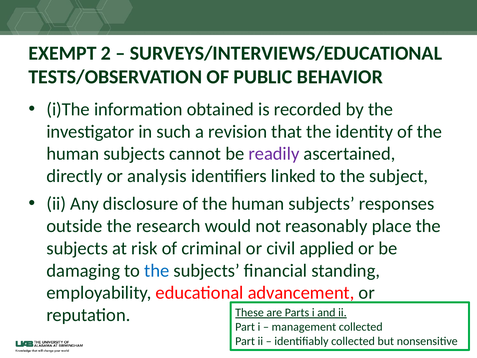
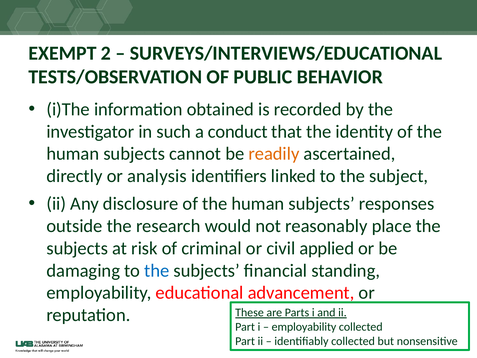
revision: revision -> conduct
readily colour: purple -> orange
management at (304, 327): management -> employability
